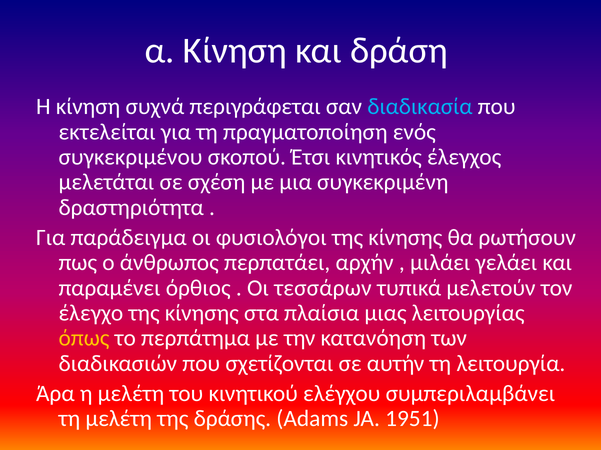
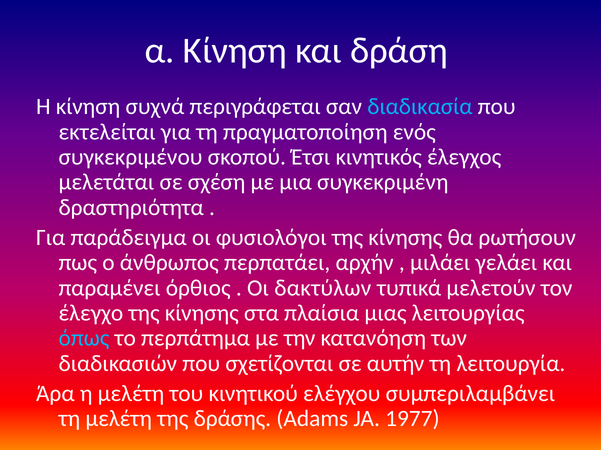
τεσσάρων: τεσσάρων -> δακτύλων
όπως colour: yellow -> light blue
1951: 1951 -> 1977
